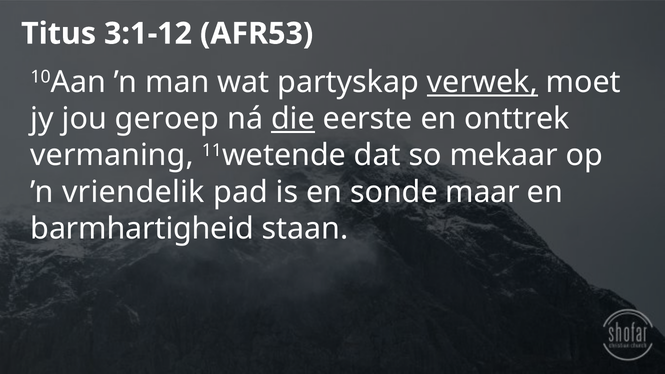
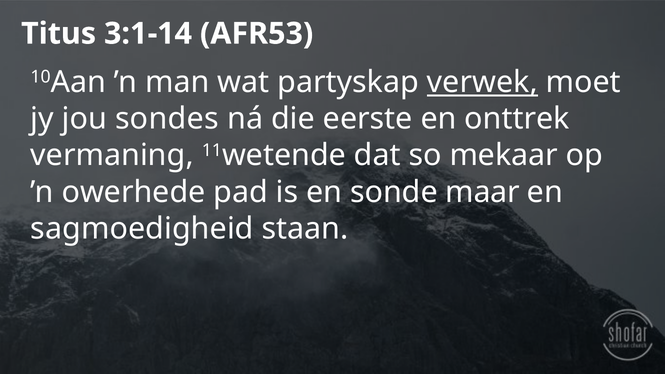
3:1-12: 3:1-12 -> 3:1-14
geroep: geroep -> sondes
die underline: present -> none
vriendelik: vriendelik -> owerhede
barmhartigheid: barmhartigheid -> sagmoedigheid
